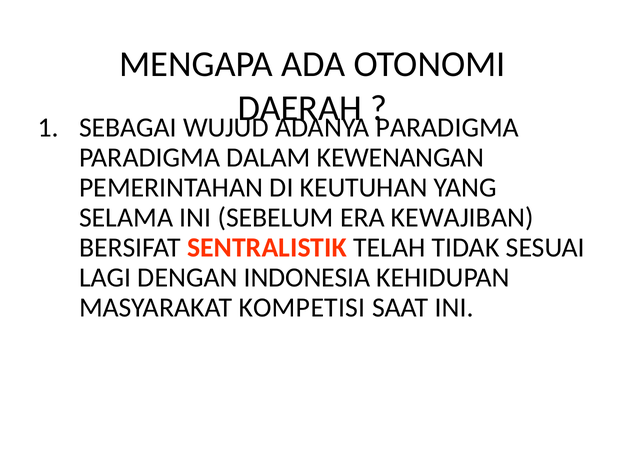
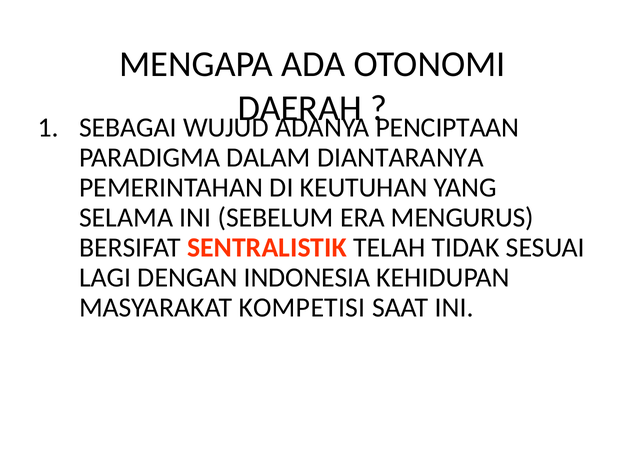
PARADIGMA at (447, 127): PARADIGMA -> PENCIPTAAN
KEWENANGAN: KEWENANGAN -> DIANTARANYA
KEWAJIBAN: KEWAJIBAN -> MENGURUS
